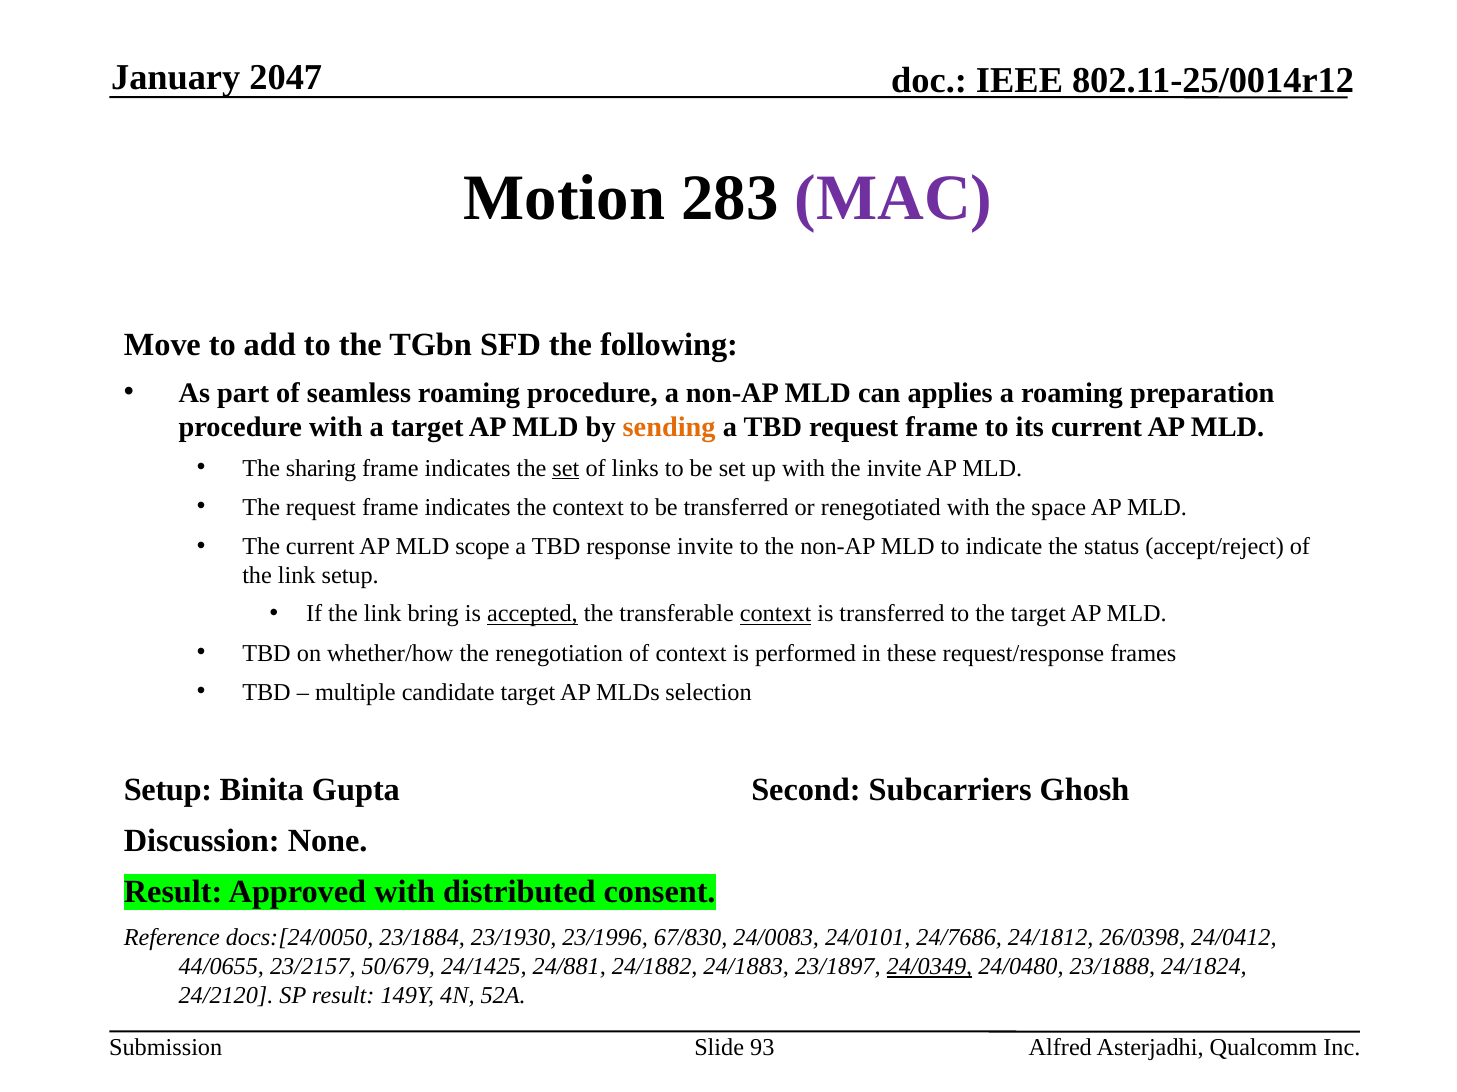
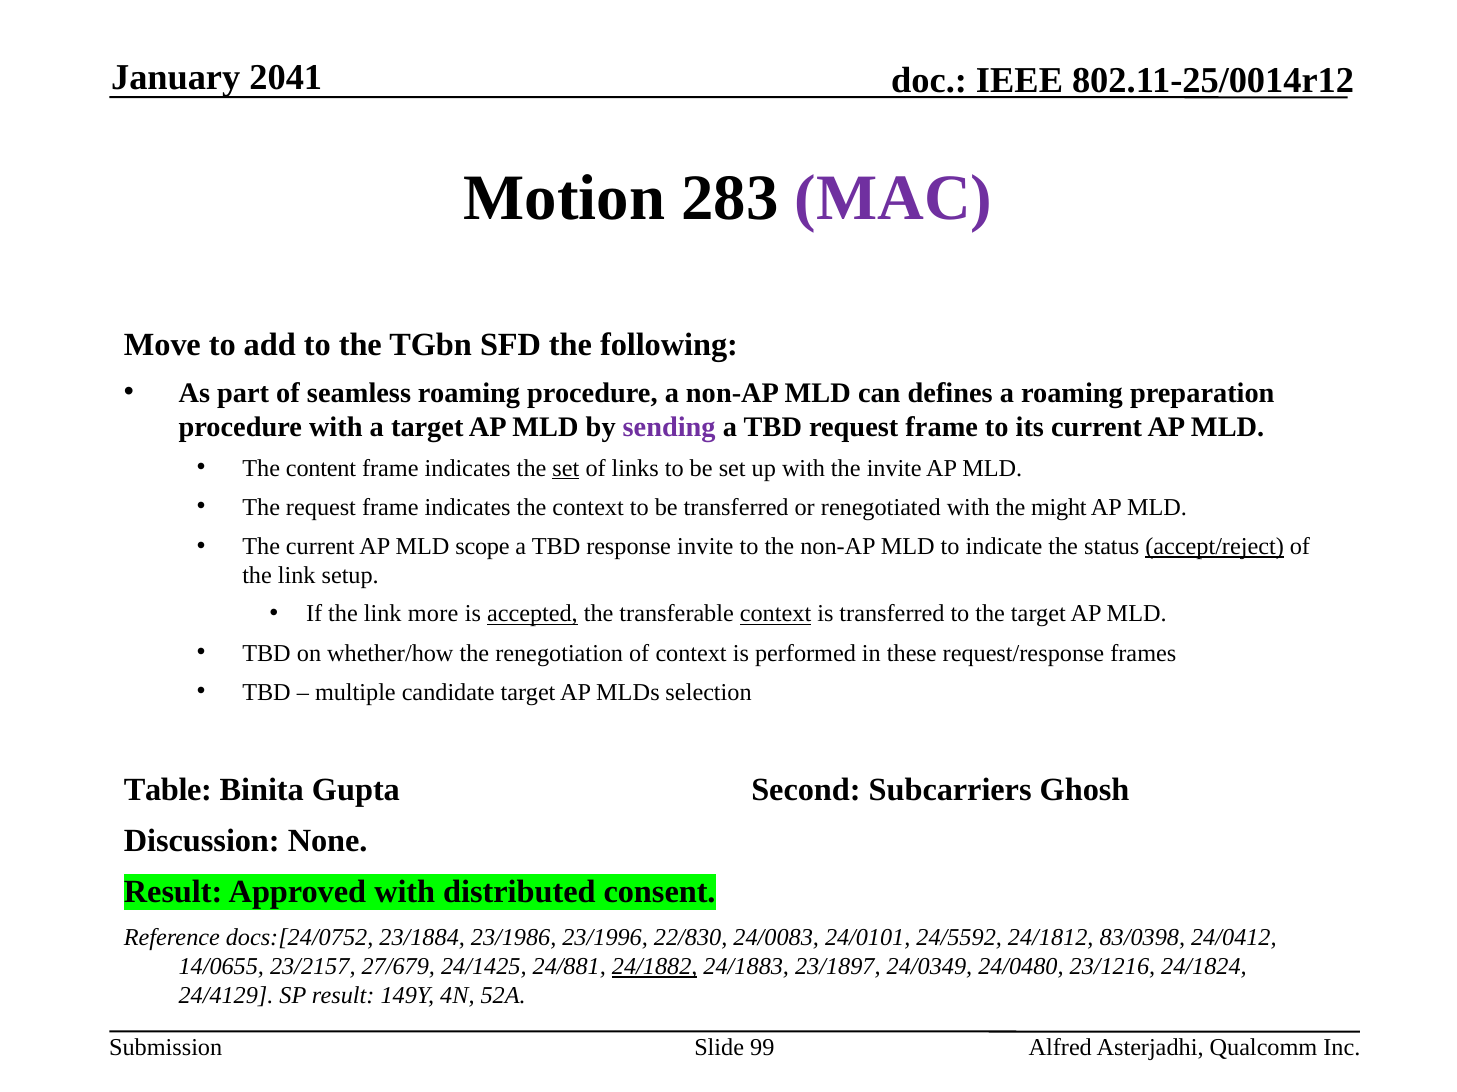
2047: 2047 -> 2041
applies: applies -> defines
sending colour: orange -> purple
sharing: sharing -> content
space: space -> might
accept/reject underline: none -> present
bring: bring -> more
Setup at (168, 790): Setup -> Table
docs:[24/0050: docs:[24/0050 -> docs:[24/0752
23/1930: 23/1930 -> 23/1986
67/830: 67/830 -> 22/830
24/7686: 24/7686 -> 24/5592
26/0398: 26/0398 -> 83/0398
44/0655: 44/0655 -> 14/0655
50/679: 50/679 -> 27/679
24/1882 underline: none -> present
24/0349 underline: present -> none
23/1888: 23/1888 -> 23/1216
24/2120: 24/2120 -> 24/4129
93: 93 -> 99
